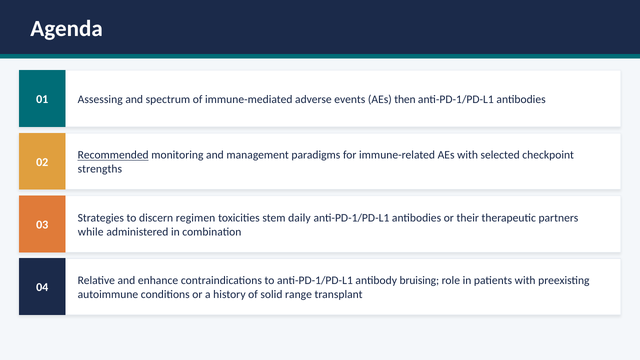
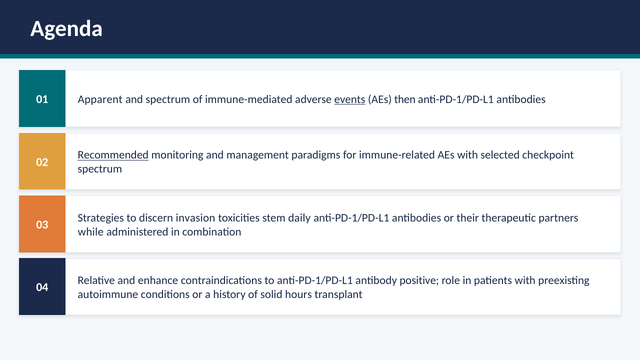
Assessing: Assessing -> Apparent
events underline: none -> present
strengths at (100, 169): strengths -> spectrum
regimen: regimen -> invasion
bruising: bruising -> positive
range: range -> hours
